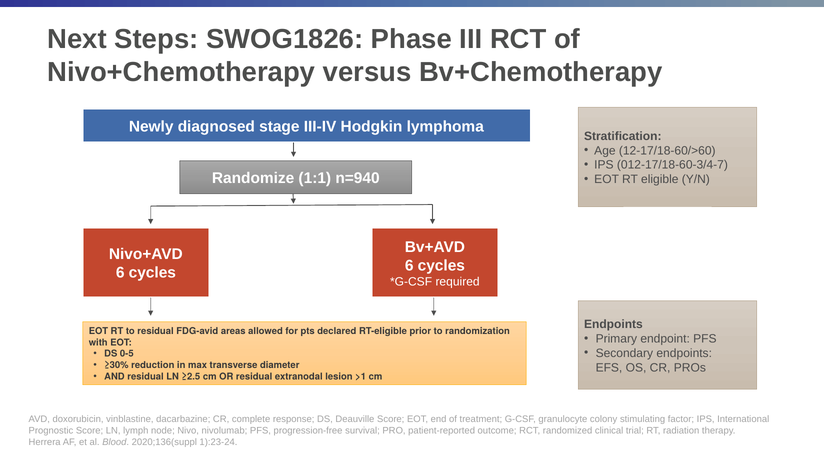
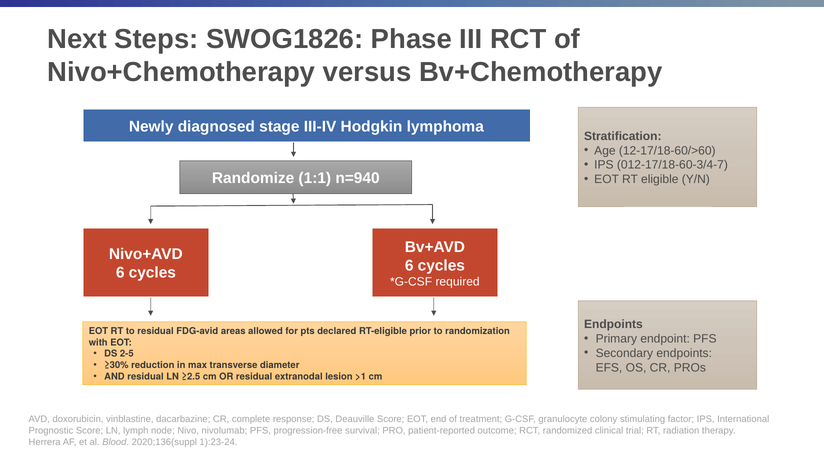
0-5: 0-5 -> 2-5
